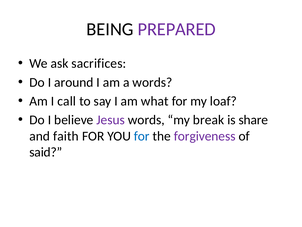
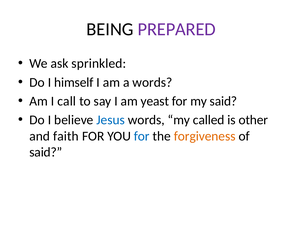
sacrifices: sacrifices -> sprinkled
around: around -> himself
what: what -> yeast
my loaf: loaf -> said
Jesus colour: purple -> blue
break: break -> called
share: share -> other
forgiveness colour: purple -> orange
